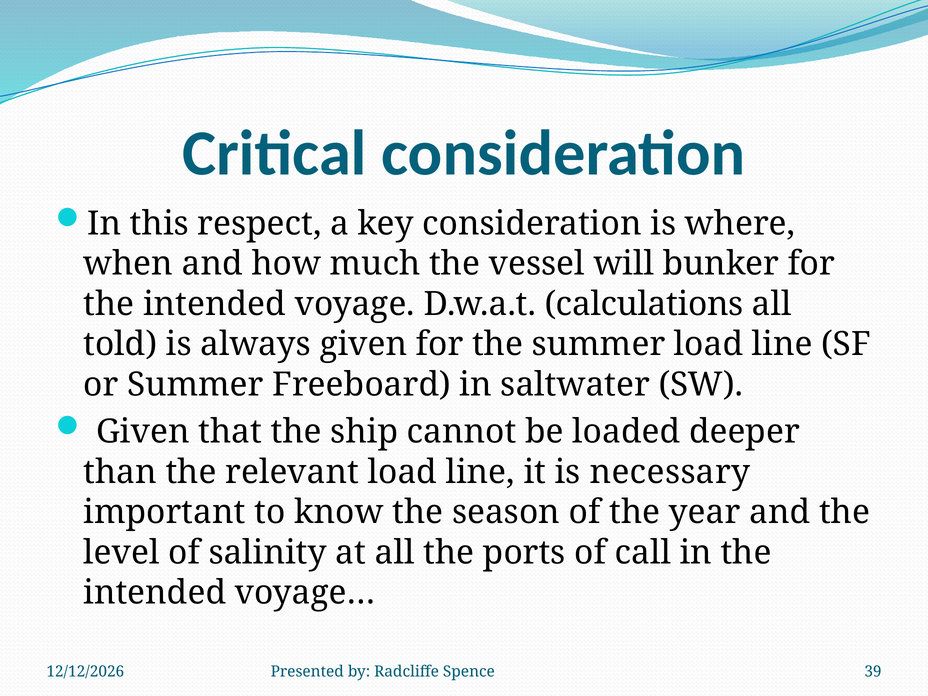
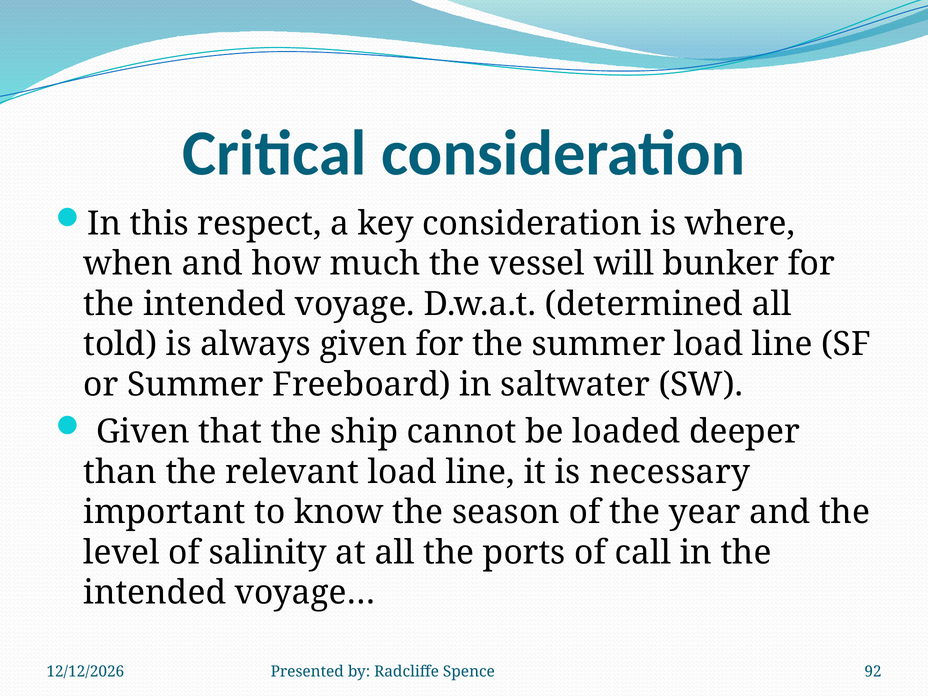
calculations: calculations -> determined
39: 39 -> 92
